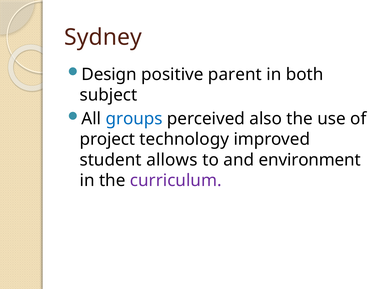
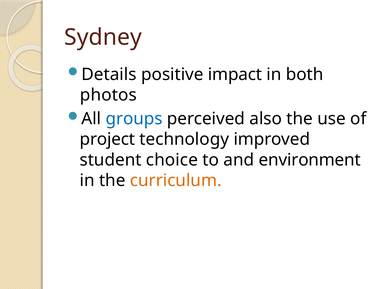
Design: Design -> Details
parent: parent -> impact
subject: subject -> photos
allows: allows -> choice
curriculum colour: purple -> orange
